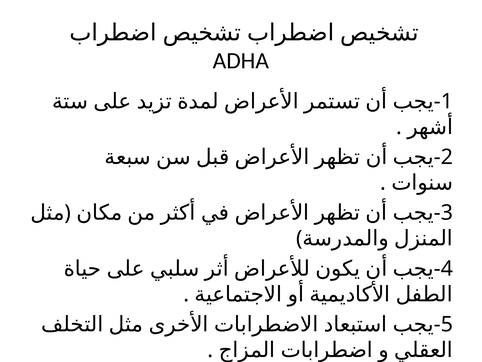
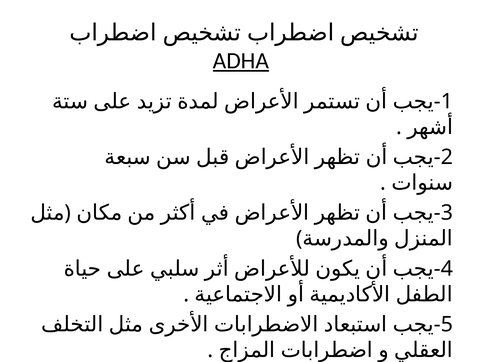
ADHA underline: none -> present
